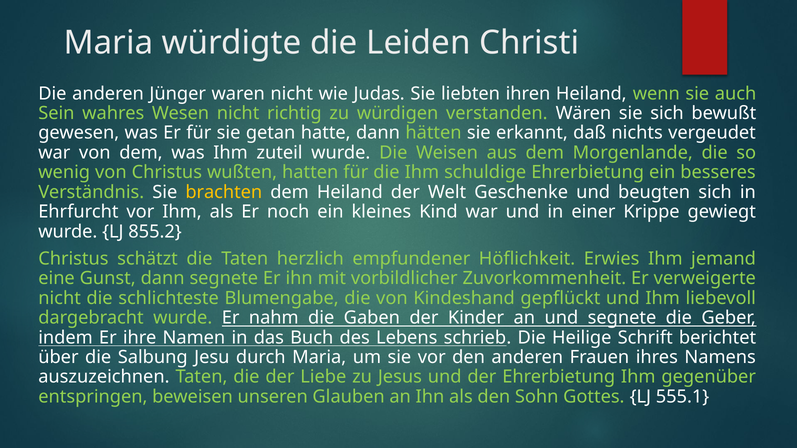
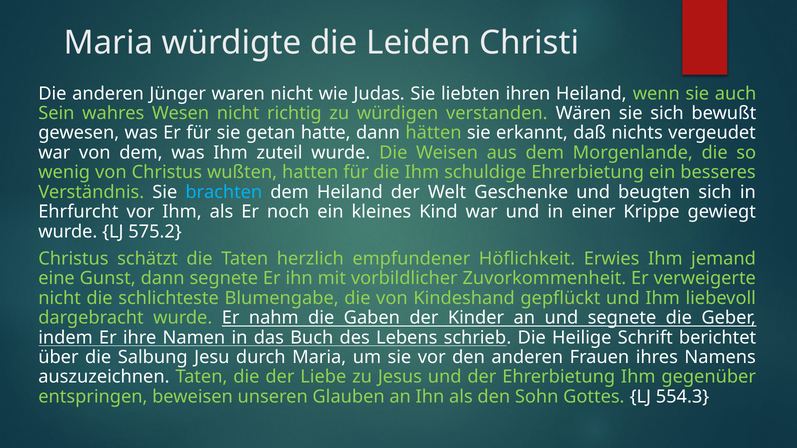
brachten colour: yellow -> light blue
855.2: 855.2 -> 575.2
555.1: 555.1 -> 554.3
